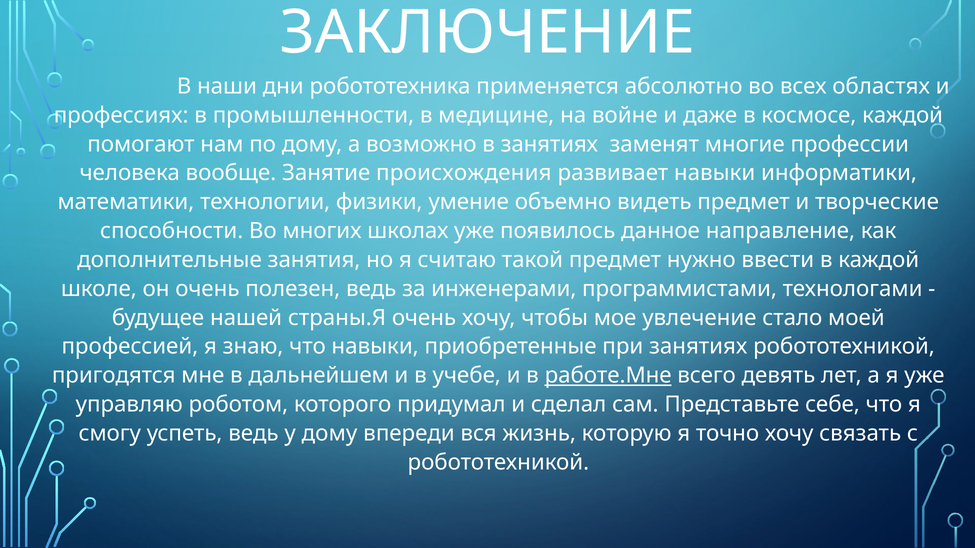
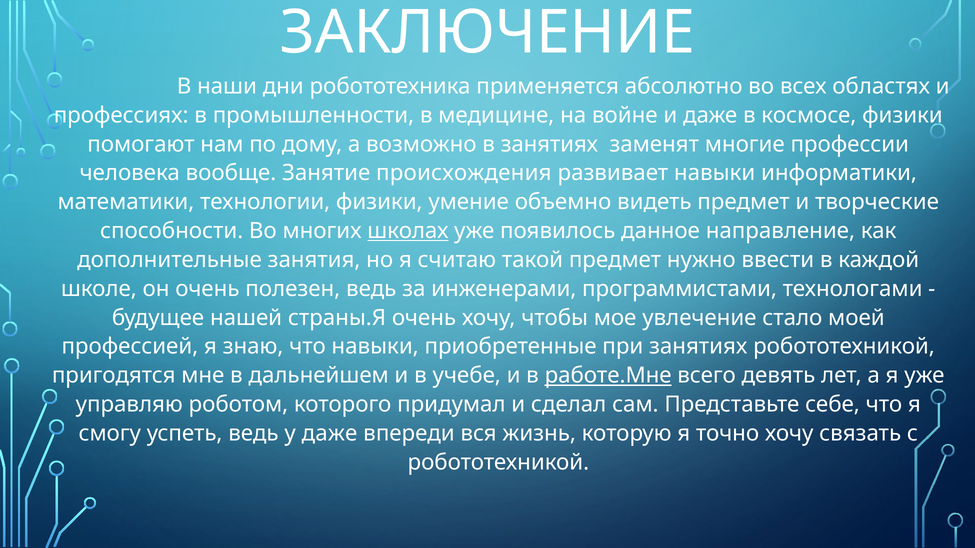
космосе каждой: каждой -> физики
школах underline: none -> present
у дому: дому -> даже
